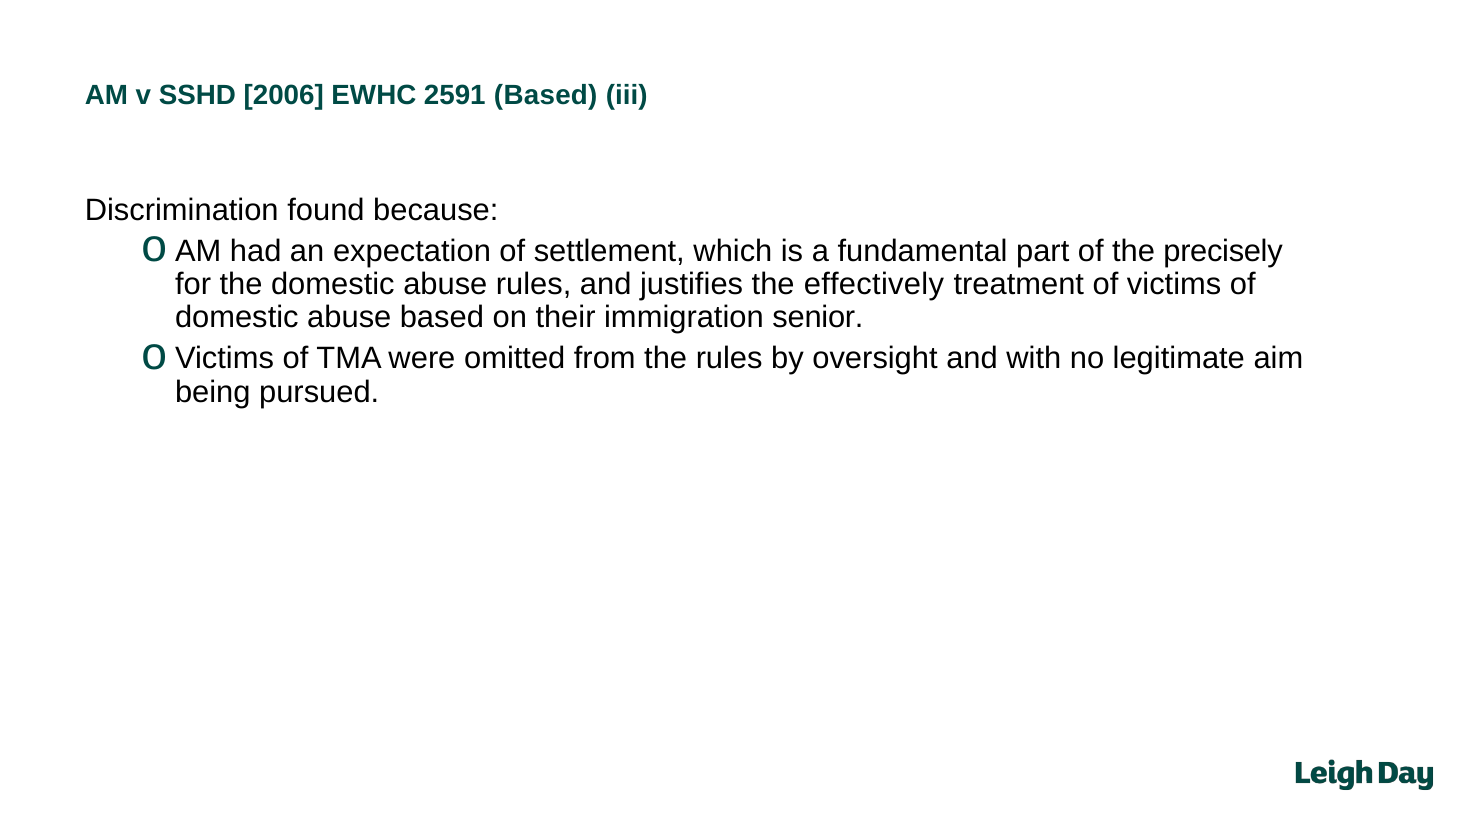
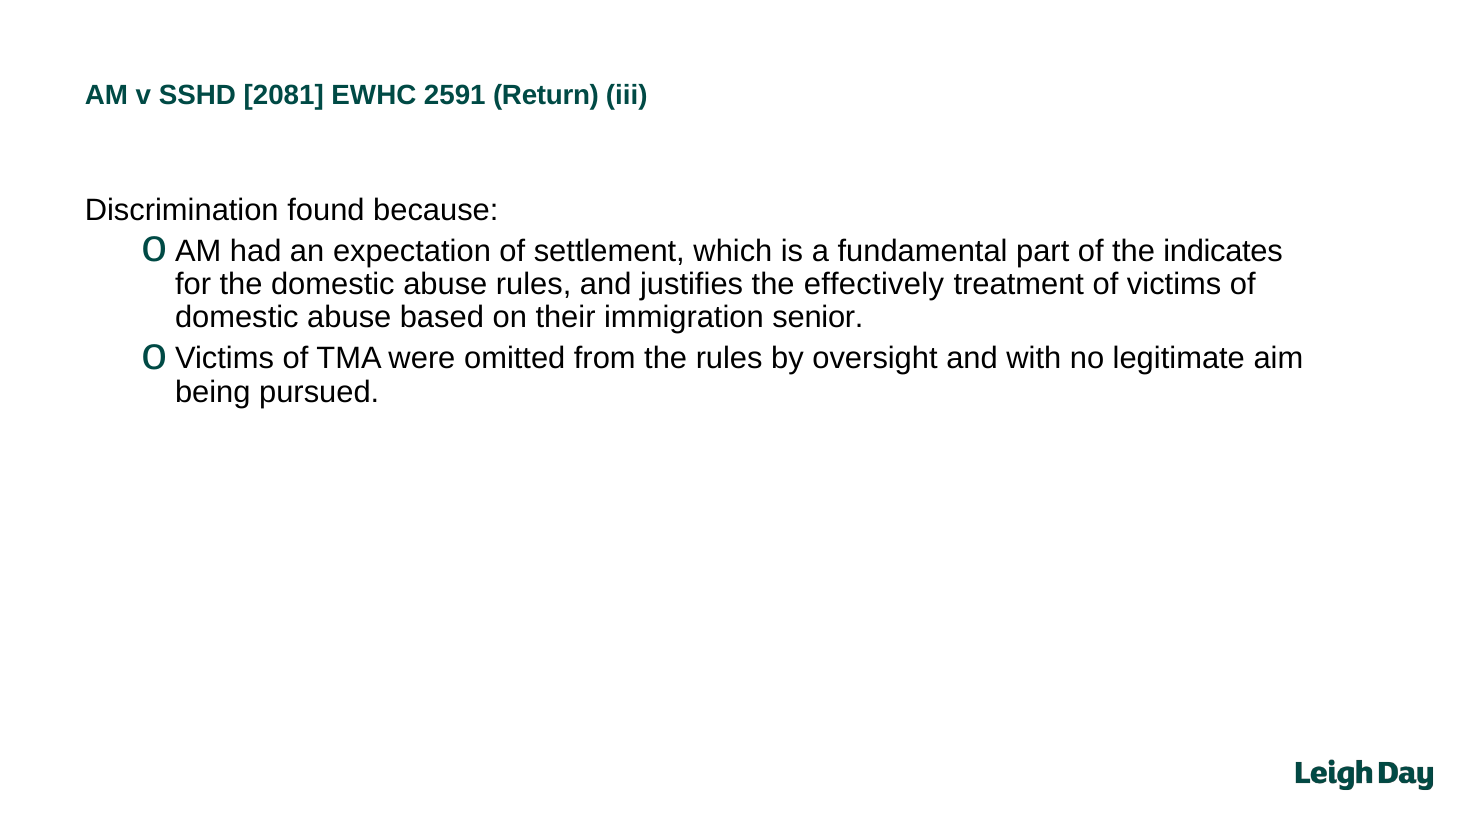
2006: 2006 -> 2081
2591 Based: Based -> Return
precisely: precisely -> indicates
